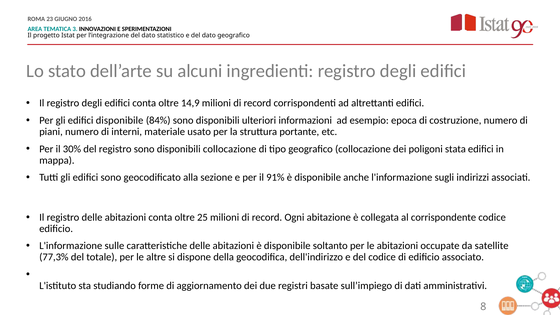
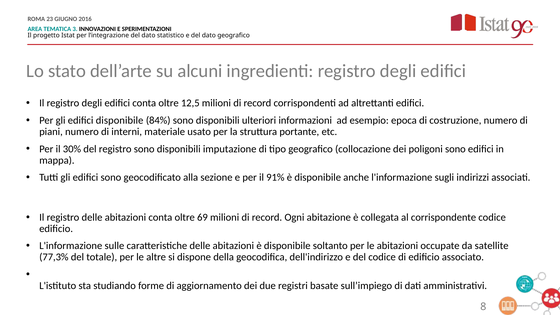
14,9: 14,9 -> 12,5
disponibili collocazione: collocazione -> imputazione
poligoni stata: stata -> sono
25: 25 -> 69
